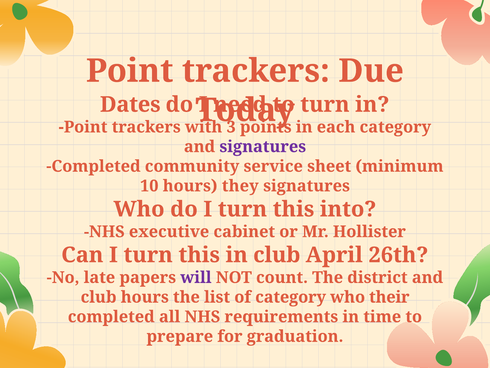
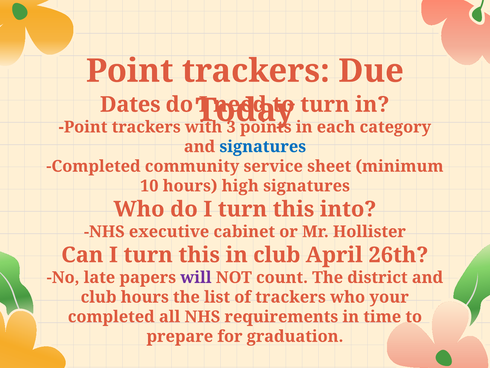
signatures at (263, 147) colour: purple -> blue
they: they -> high
of category: category -> trackers
their: their -> your
